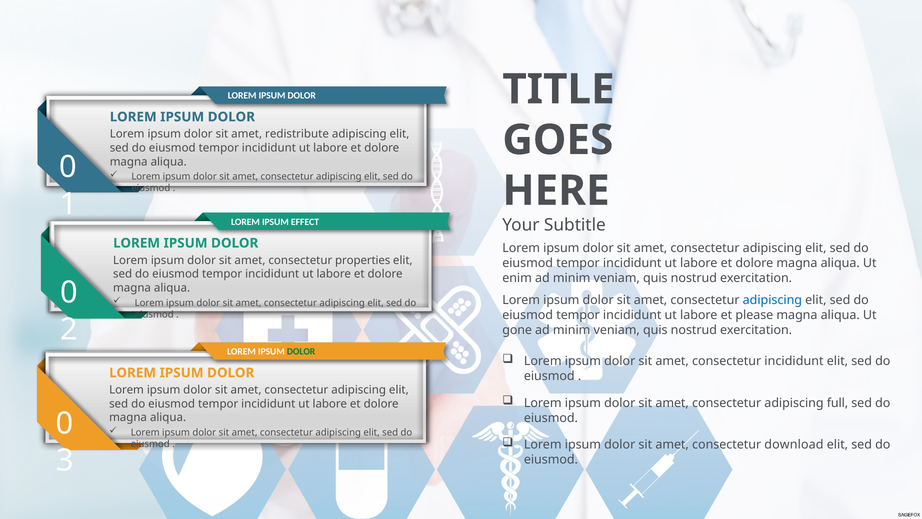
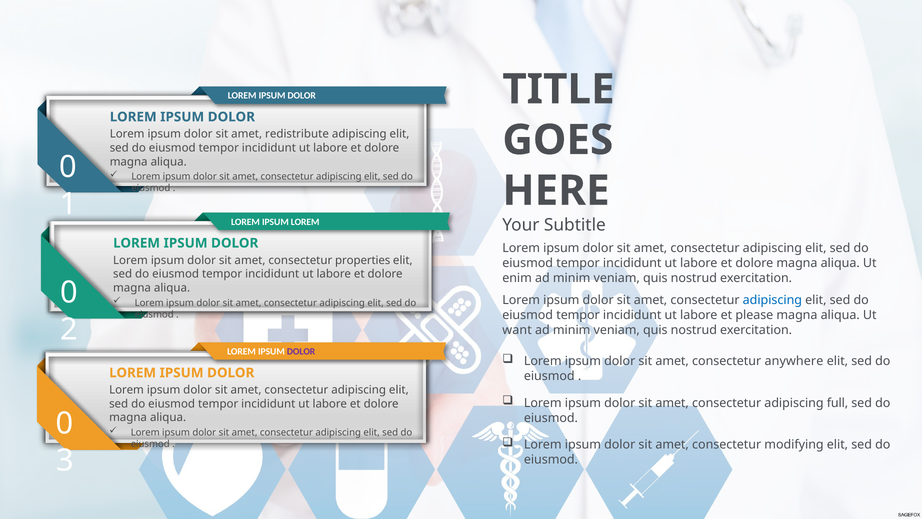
IPSUM EFFECT: EFFECT -> LOREM
gone: gone -> want
DOLOR at (301, 351) colour: green -> purple
consectetur incididunt: incididunt -> anywhere
download: download -> modifying
